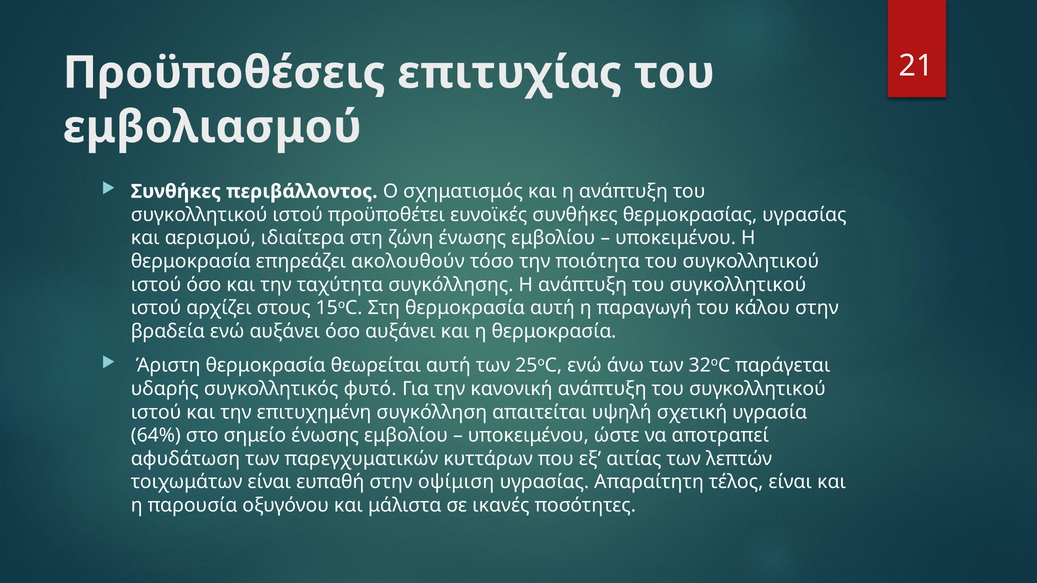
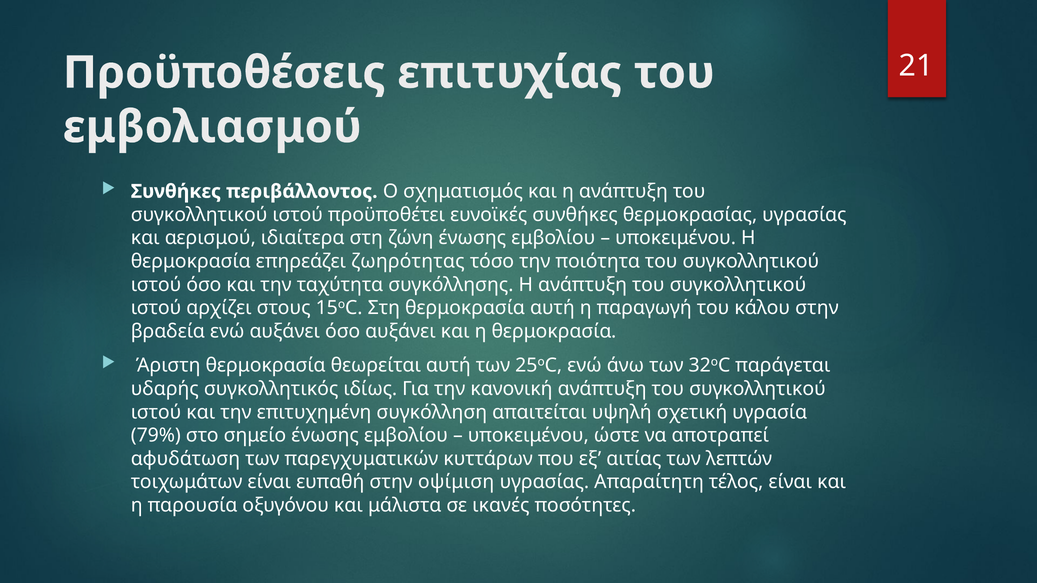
ακολουθούν: ακολουθούν -> ζωηρότητας
φυτό: φυτό -> ιδίως
64%: 64% -> 79%
